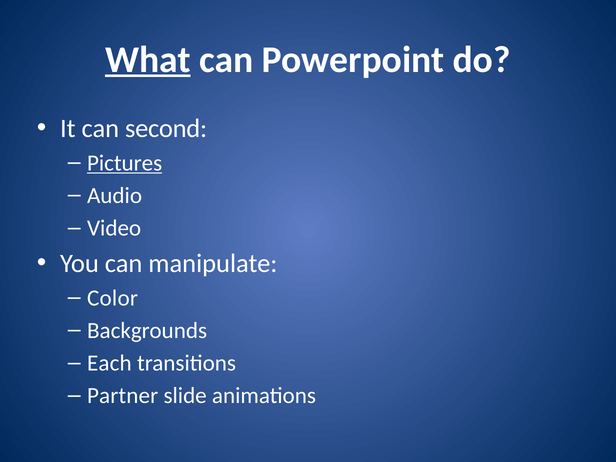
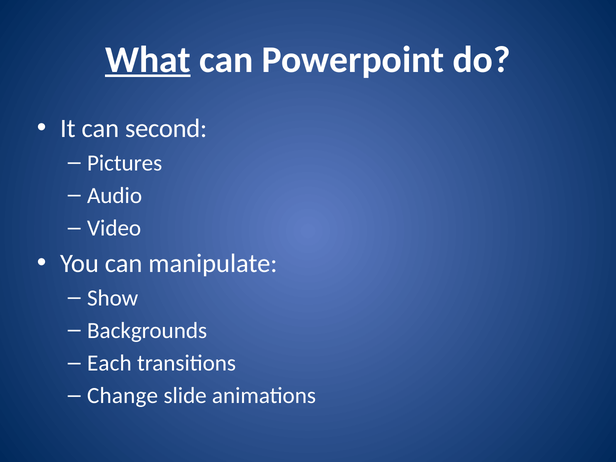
Pictures underline: present -> none
Color: Color -> Show
Partner: Partner -> Change
